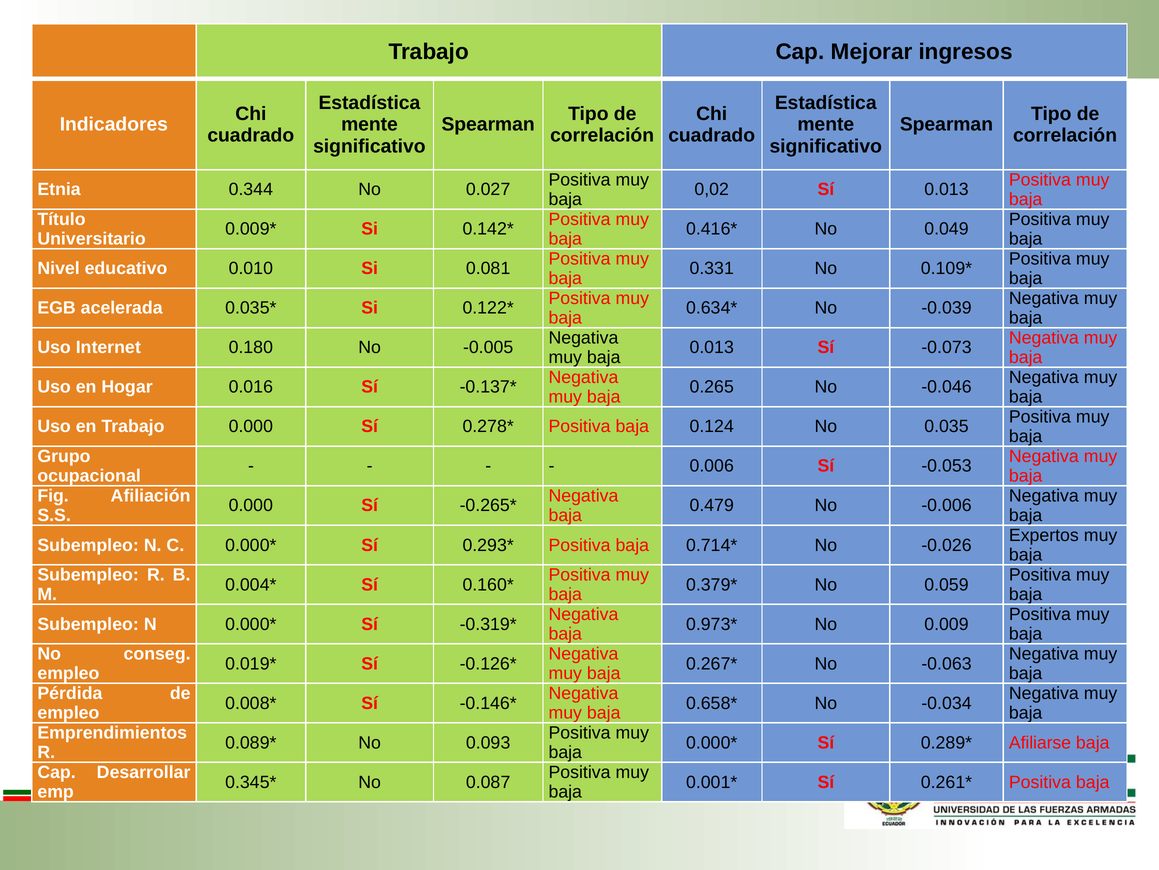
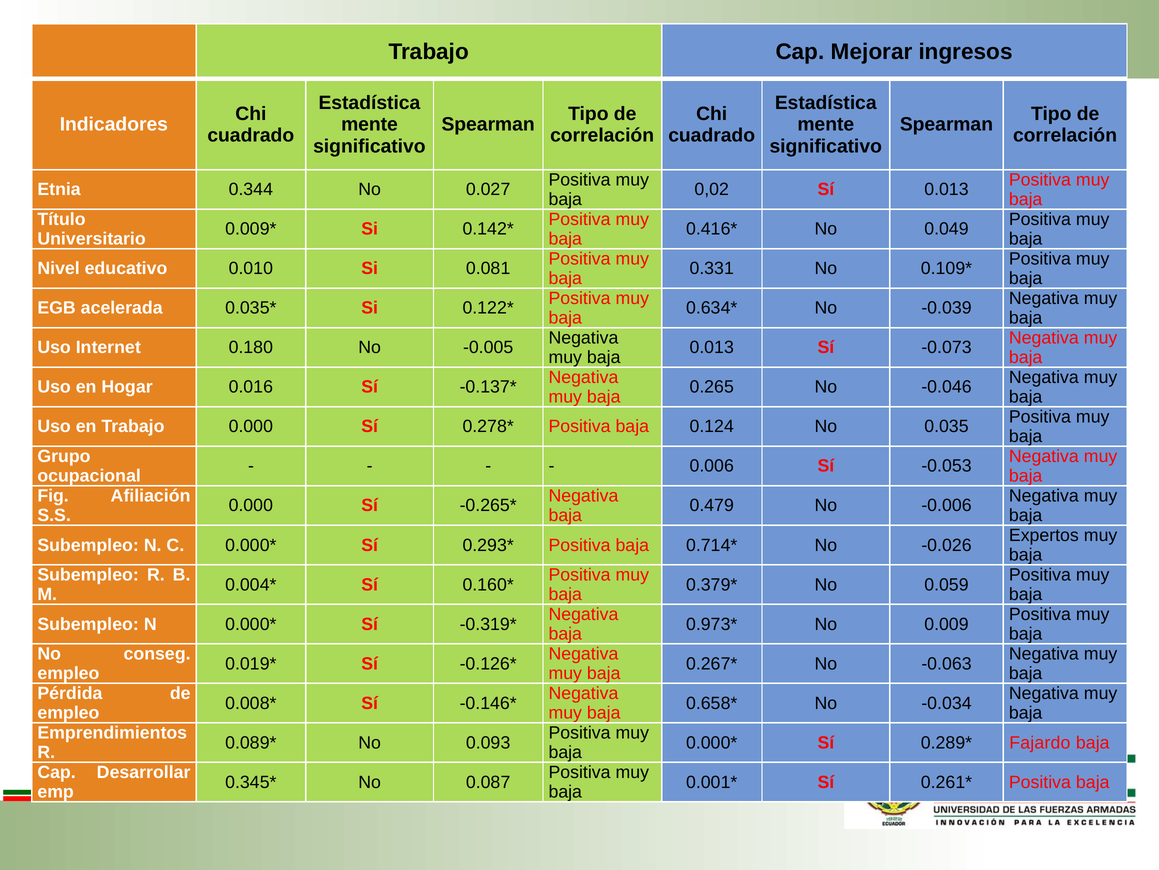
Afiliarse: Afiliarse -> Fajardo
